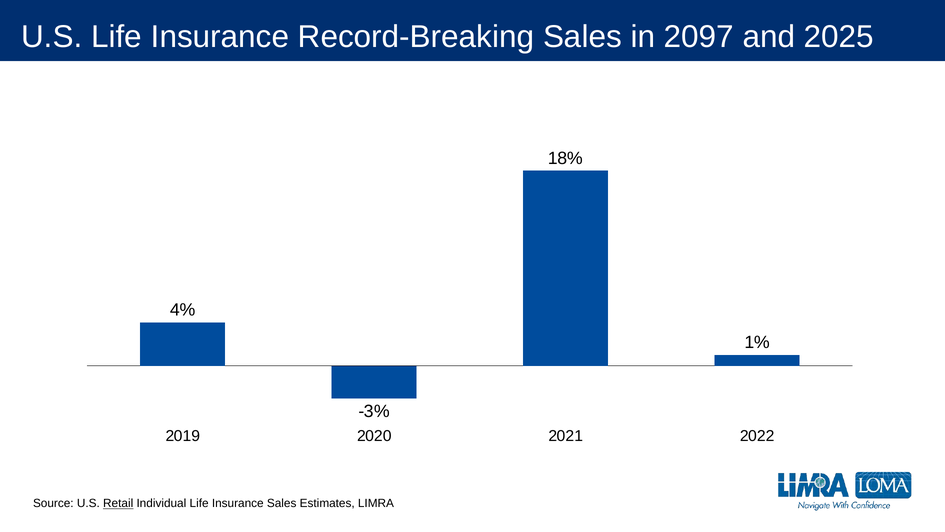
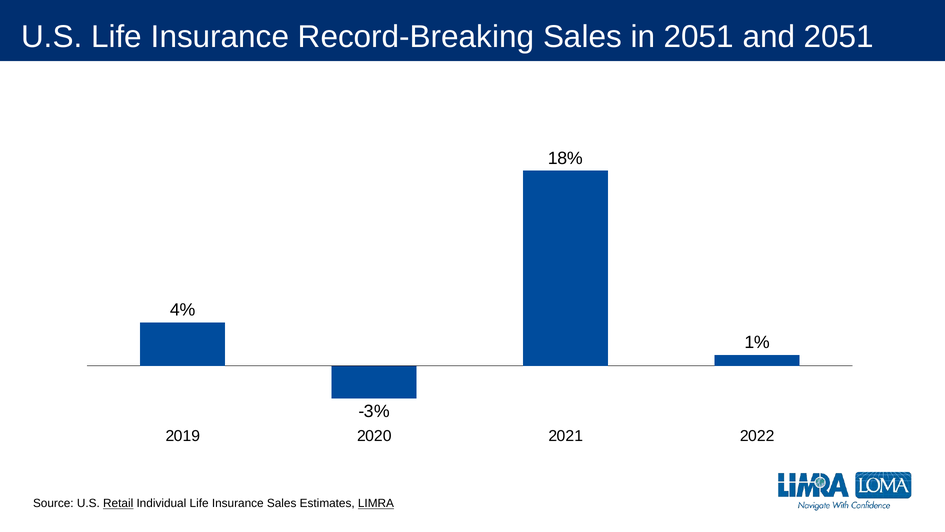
in 2097: 2097 -> 2051
and 2025: 2025 -> 2051
LIMRA underline: none -> present
